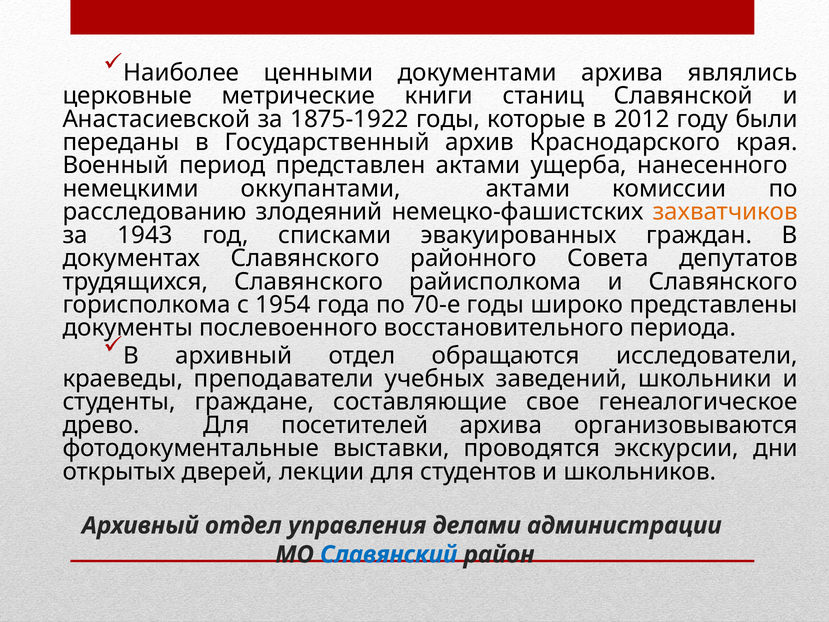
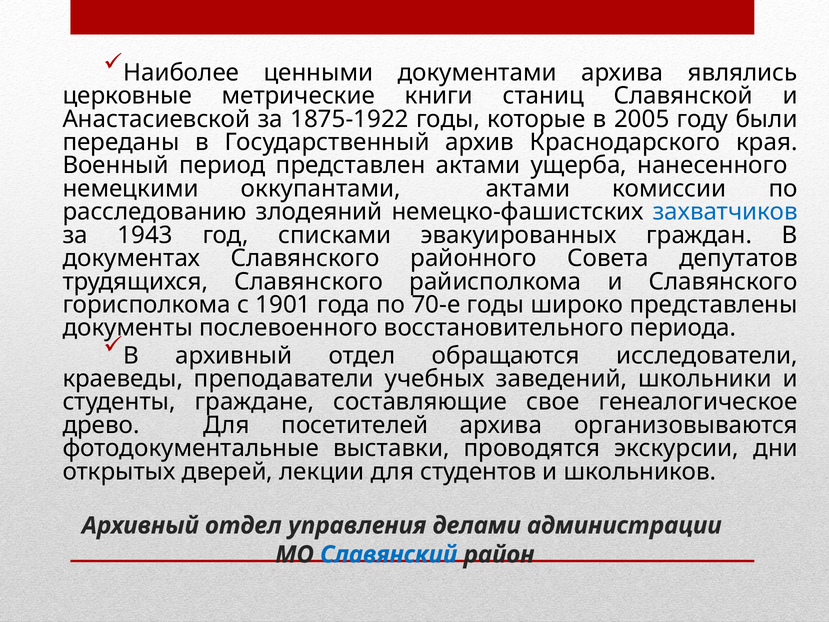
2012: 2012 -> 2005
захватчиков colour: orange -> blue
1954: 1954 -> 1901
